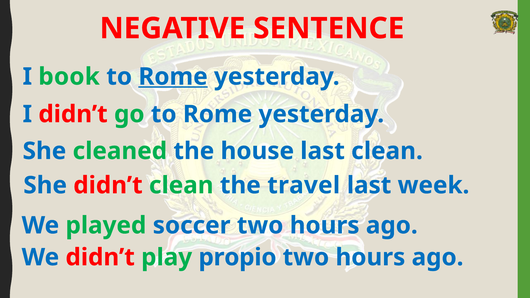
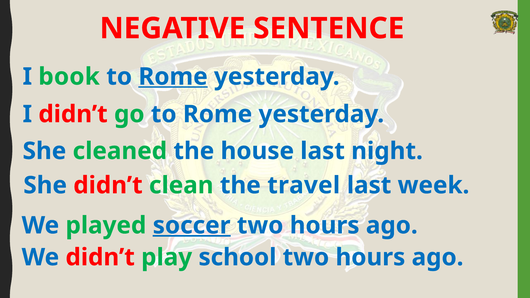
last clean: clean -> night
soccer underline: none -> present
propio: propio -> school
